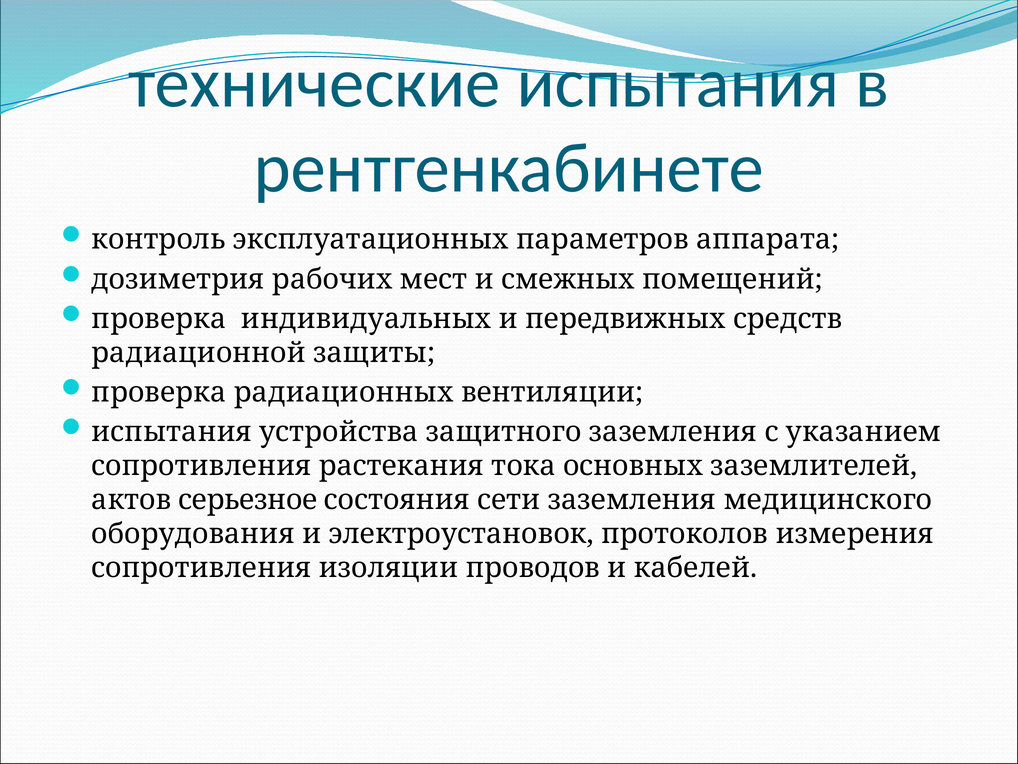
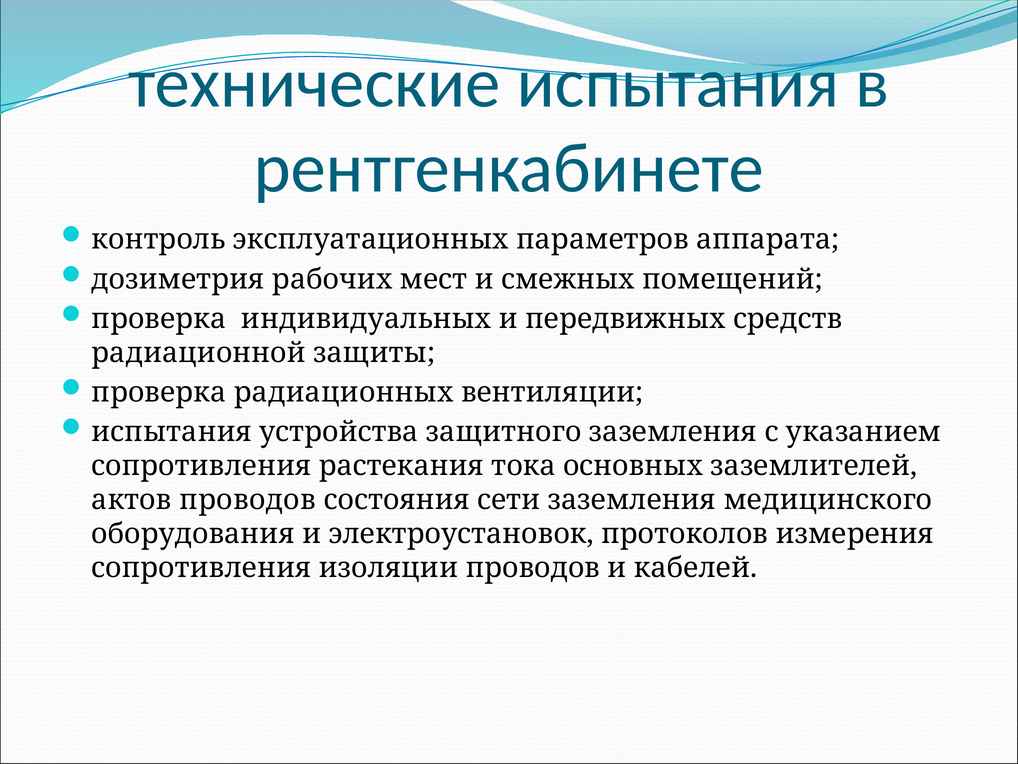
актов серьезное: серьезное -> проводов
